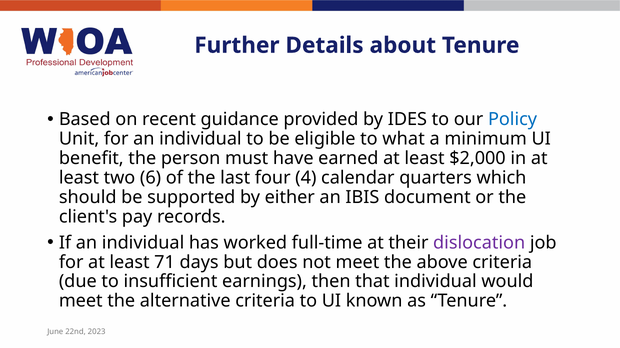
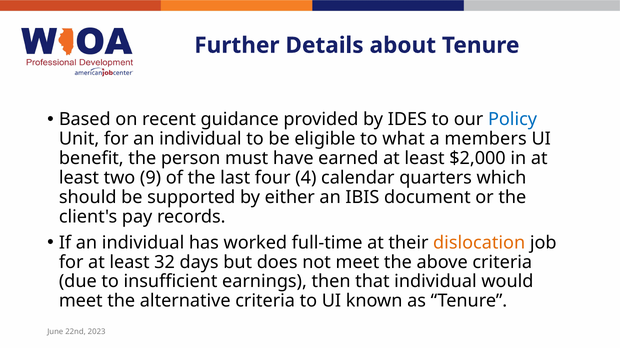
minimum: minimum -> members
6: 6 -> 9
dislocation colour: purple -> orange
71: 71 -> 32
